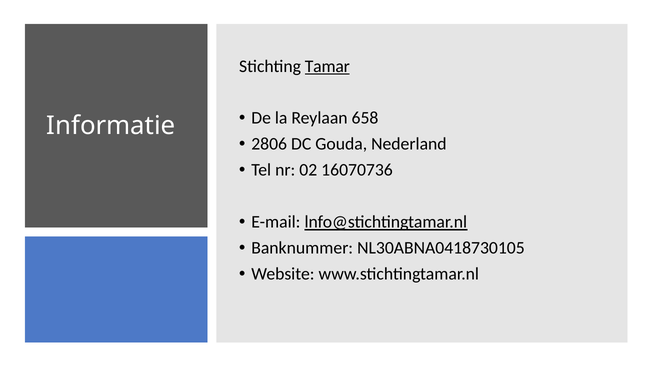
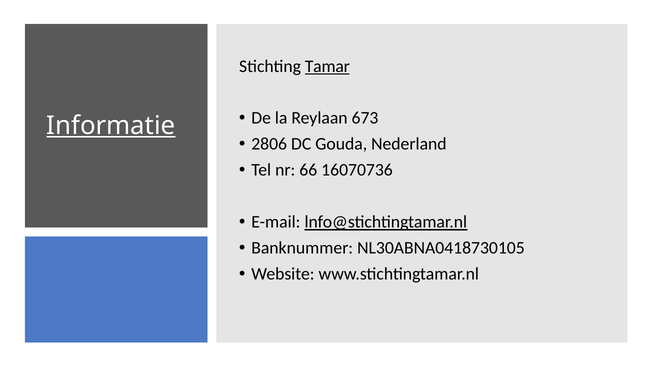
658: 658 -> 673
Informatie underline: none -> present
02: 02 -> 66
